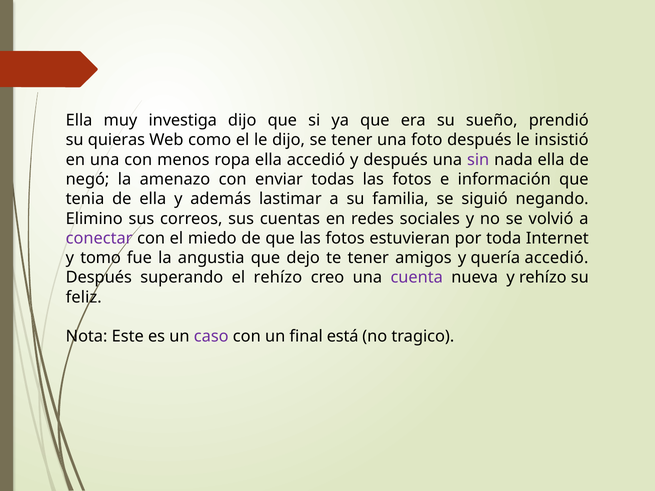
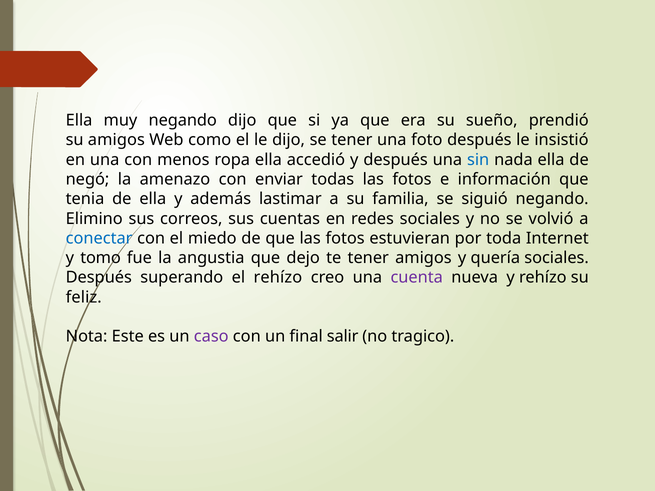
muy investiga: investiga -> negando
su quieras: quieras -> amigos
sin colour: purple -> blue
conectar colour: purple -> blue
quería accedió: accedió -> sociales
está: está -> salir
